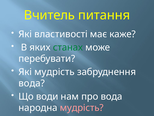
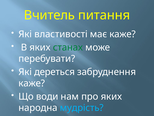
Які мудрість: мудрість -> дереться
вода at (32, 83): вода -> каже
про вода: вода -> яких
мудрість at (82, 107) colour: pink -> light blue
